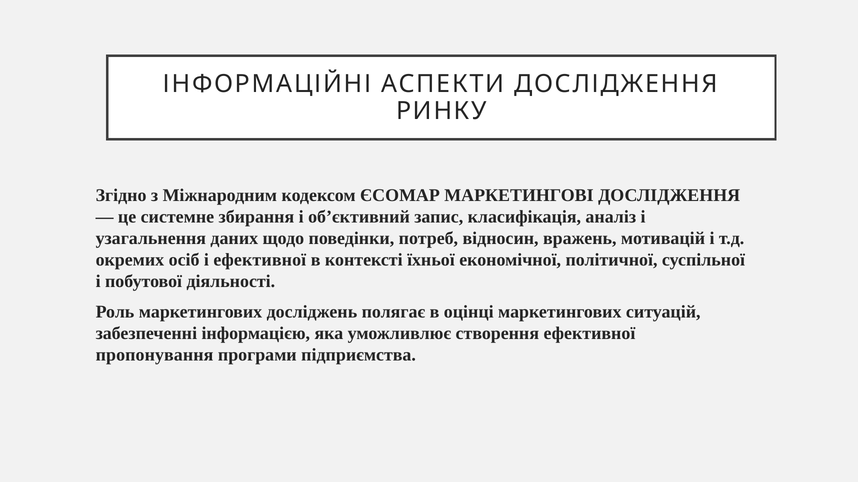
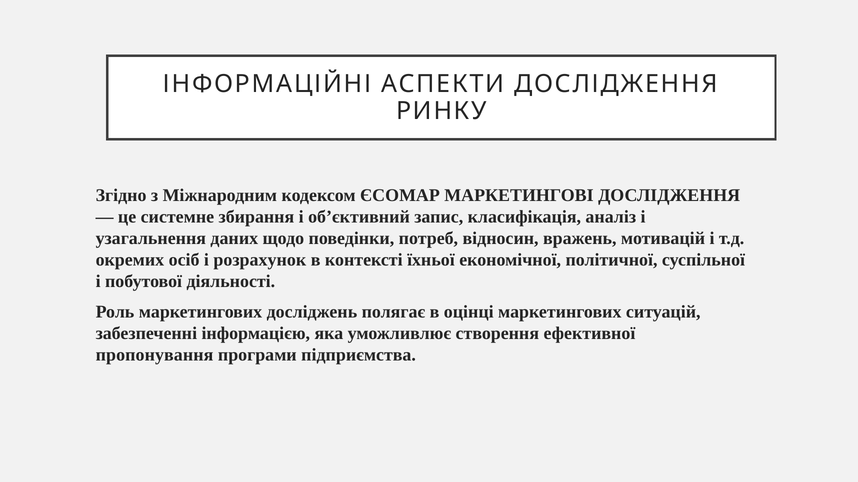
і ефективної: ефективної -> розрахунок
